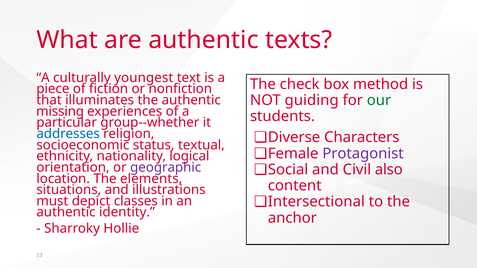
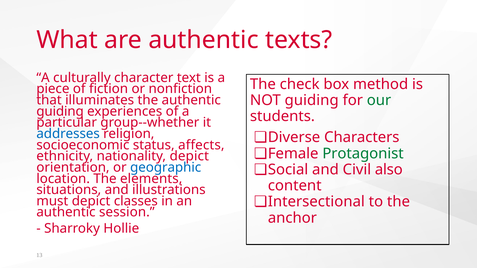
youngest: youngest -> character
missing at (60, 111): missing -> guiding
textual: textual -> affects
Protagonist colour: purple -> green
nationality logical: logical -> depict
geographic colour: purple -> blue
identity: identity -> session
